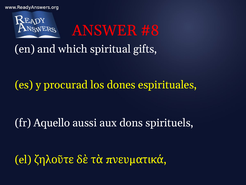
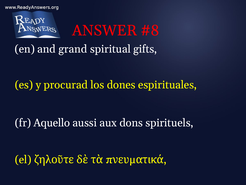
which: which -> grand
